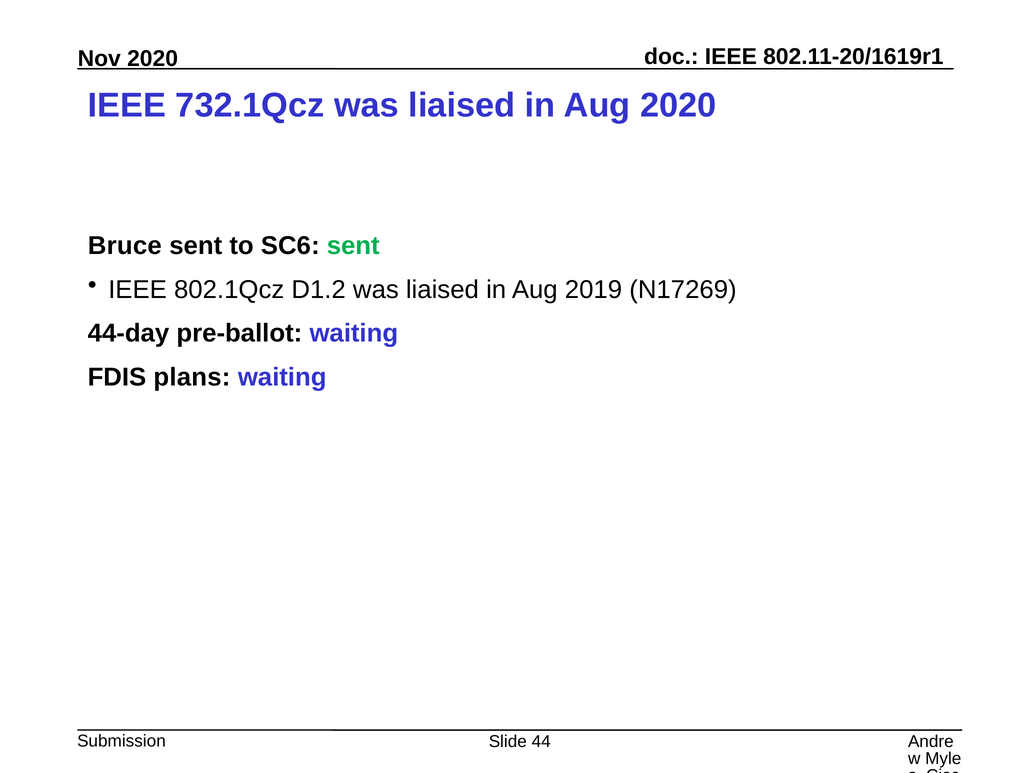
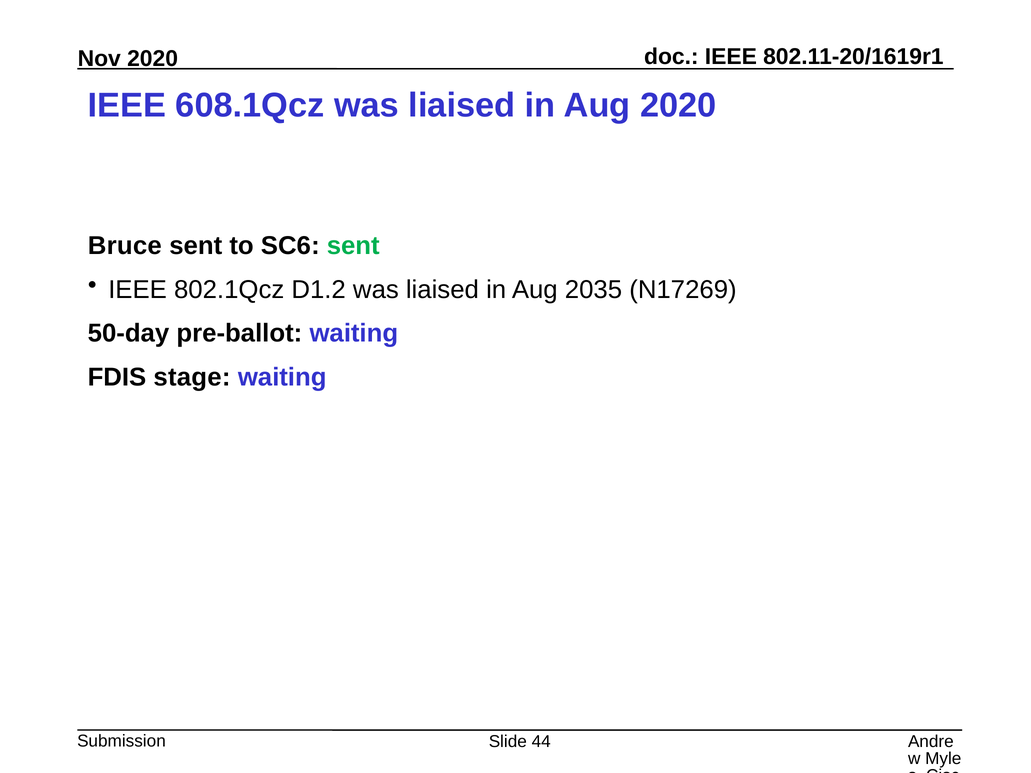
732.1Qcz: 732.1Qcz -> 608.1Qcz
2019: 2019 -> 2035
44-day: 44-day -> 50-day
plans: plans -> stage
